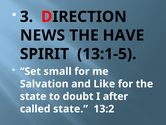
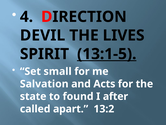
3: 3 -> 4
NEWS: NEWS -> DEVIL
HAVE: HAVE -> LIVES
13:1-5 underline: none -> present
Like: Like -> Acts
doubt: doubt -> found
called state: state -> apart
